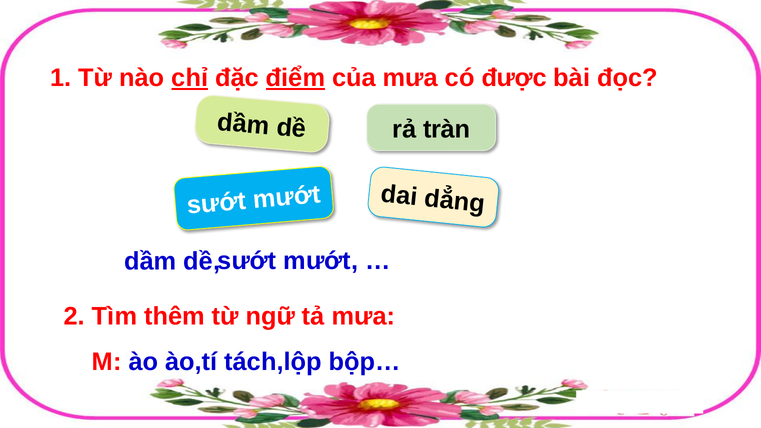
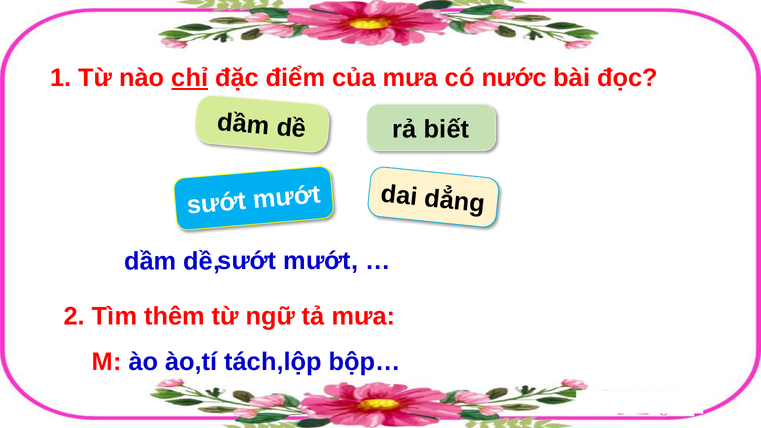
điểm underline: present -> none
được: được -> nước
tràn: tràn -> biết
